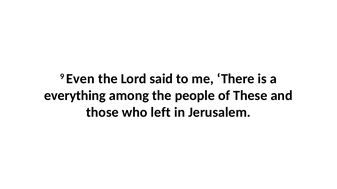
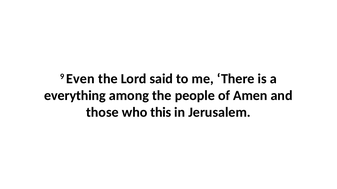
These: These -> Amen
left: left -> this
